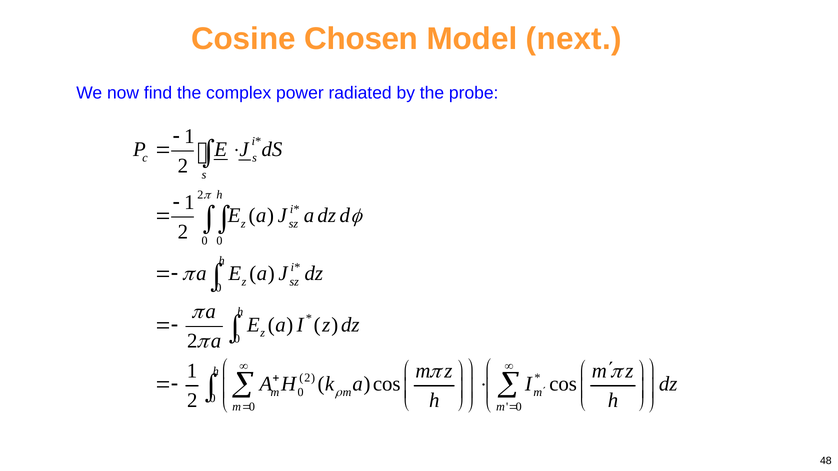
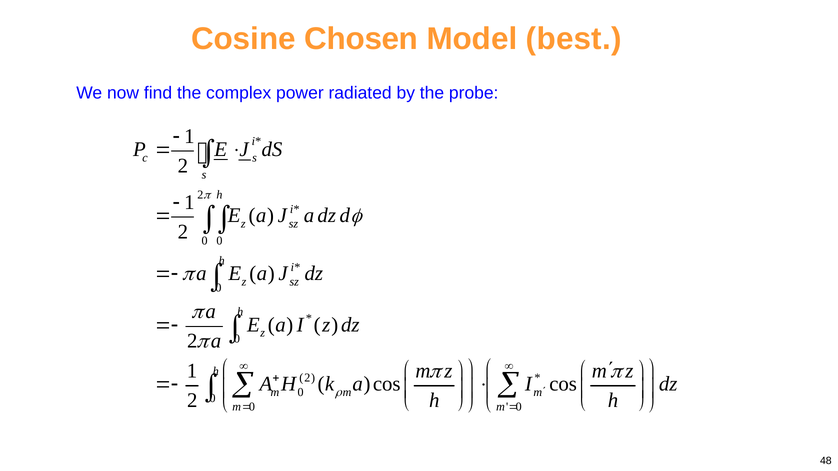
next: next -> best
